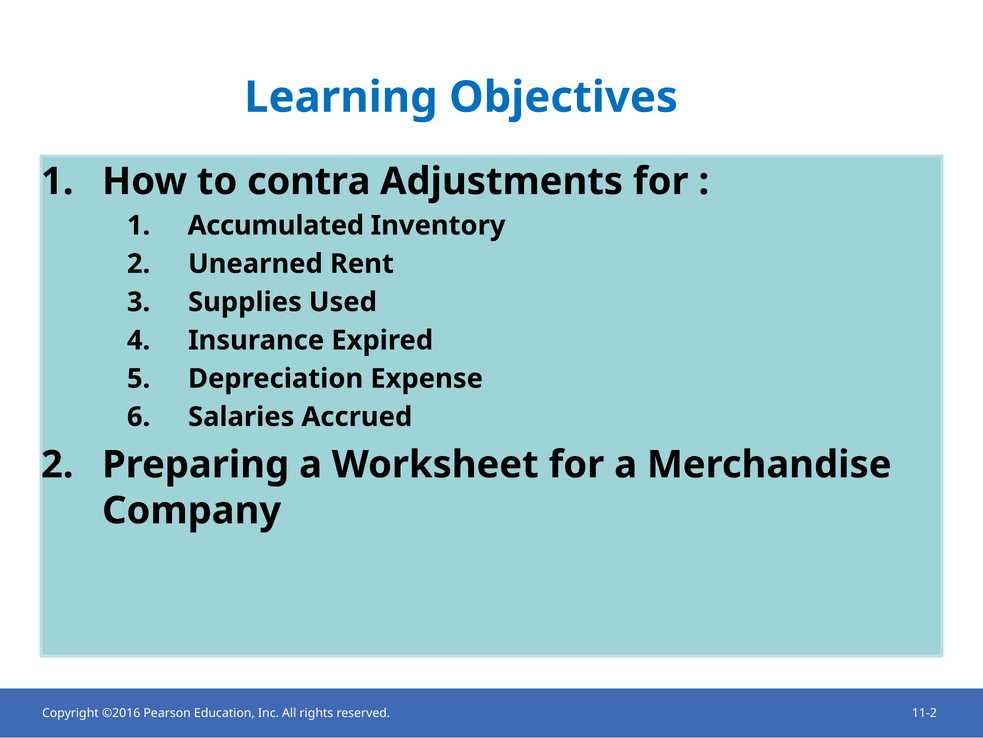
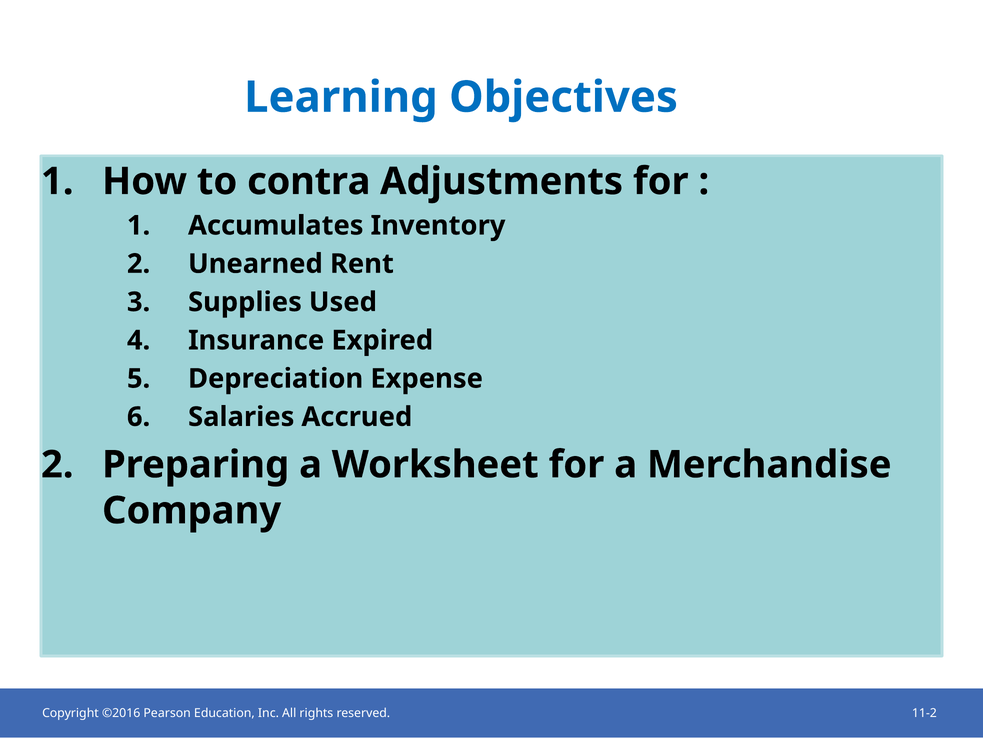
Accumulated: Accumulated -> Accumulates
